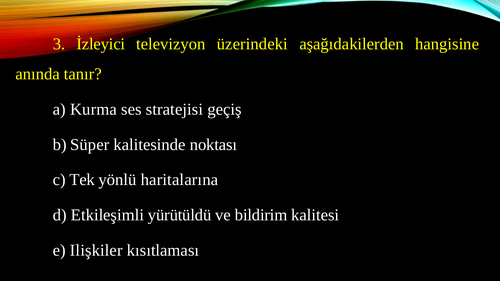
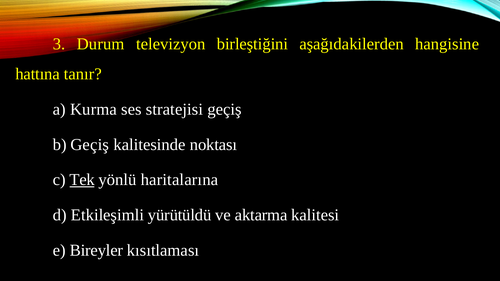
İzleyici: İzleyici -> Durum
üzerindeki: üzerindeki -> birleştiğini
anında: anında -> hattına
b Süper: Süper -> Geçiş
Tek underline: none -> present
bildirim: bildirim -> aktarma
Ilişkiler: Ilişkiler -> Bireyler
